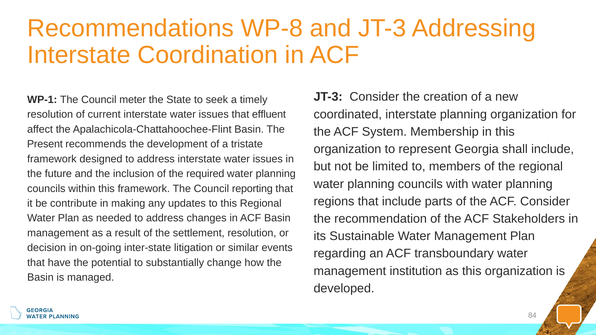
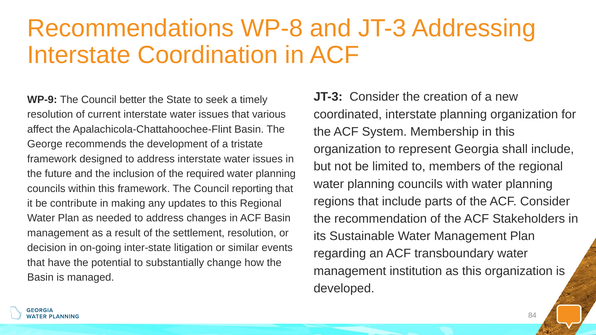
WP-1: WP-1 -> WP-9
meter: meter -> better
effluent: effluent -> various
Present: Present -> George
